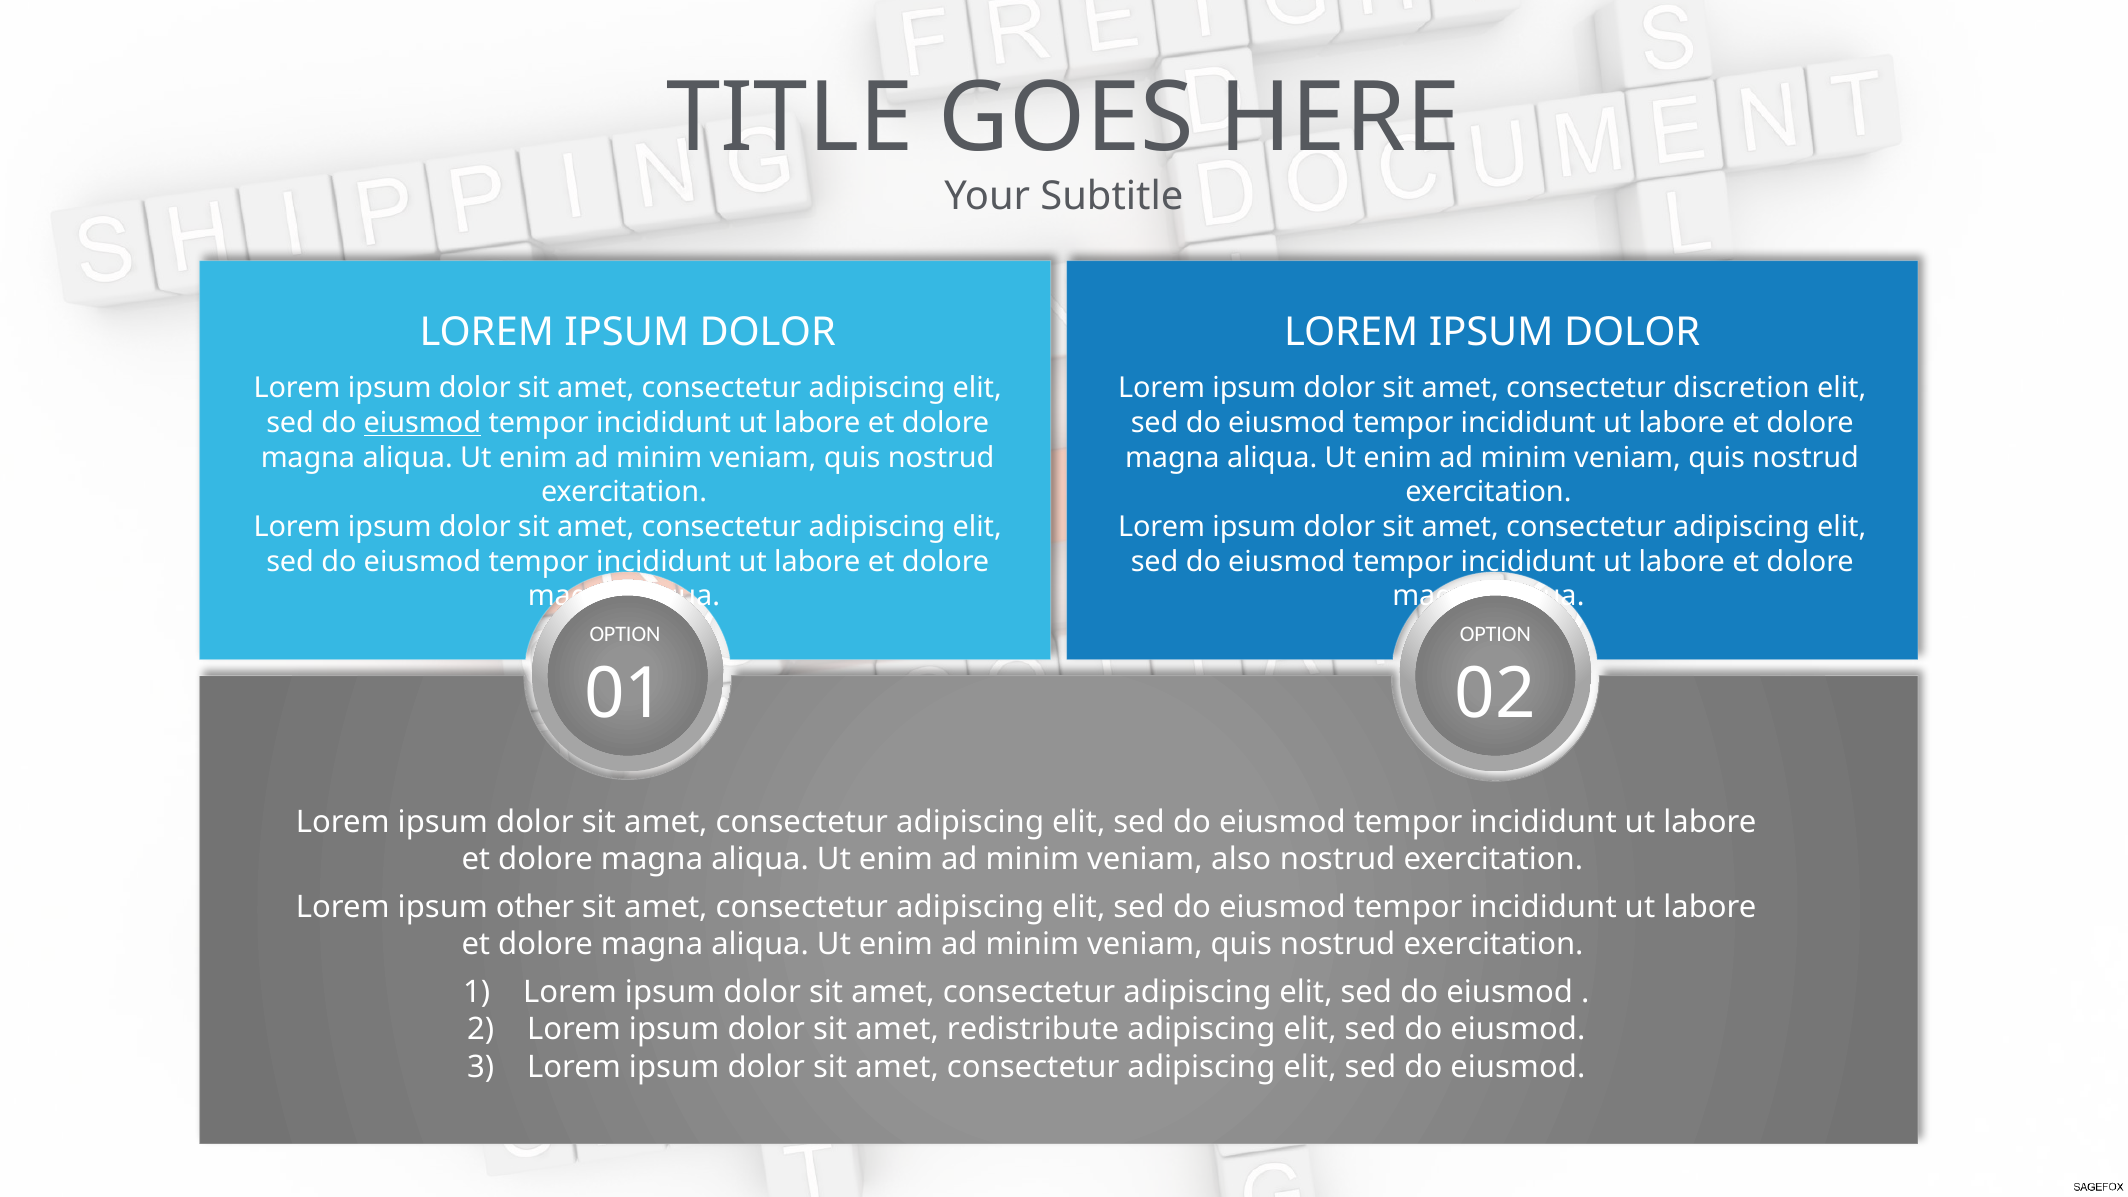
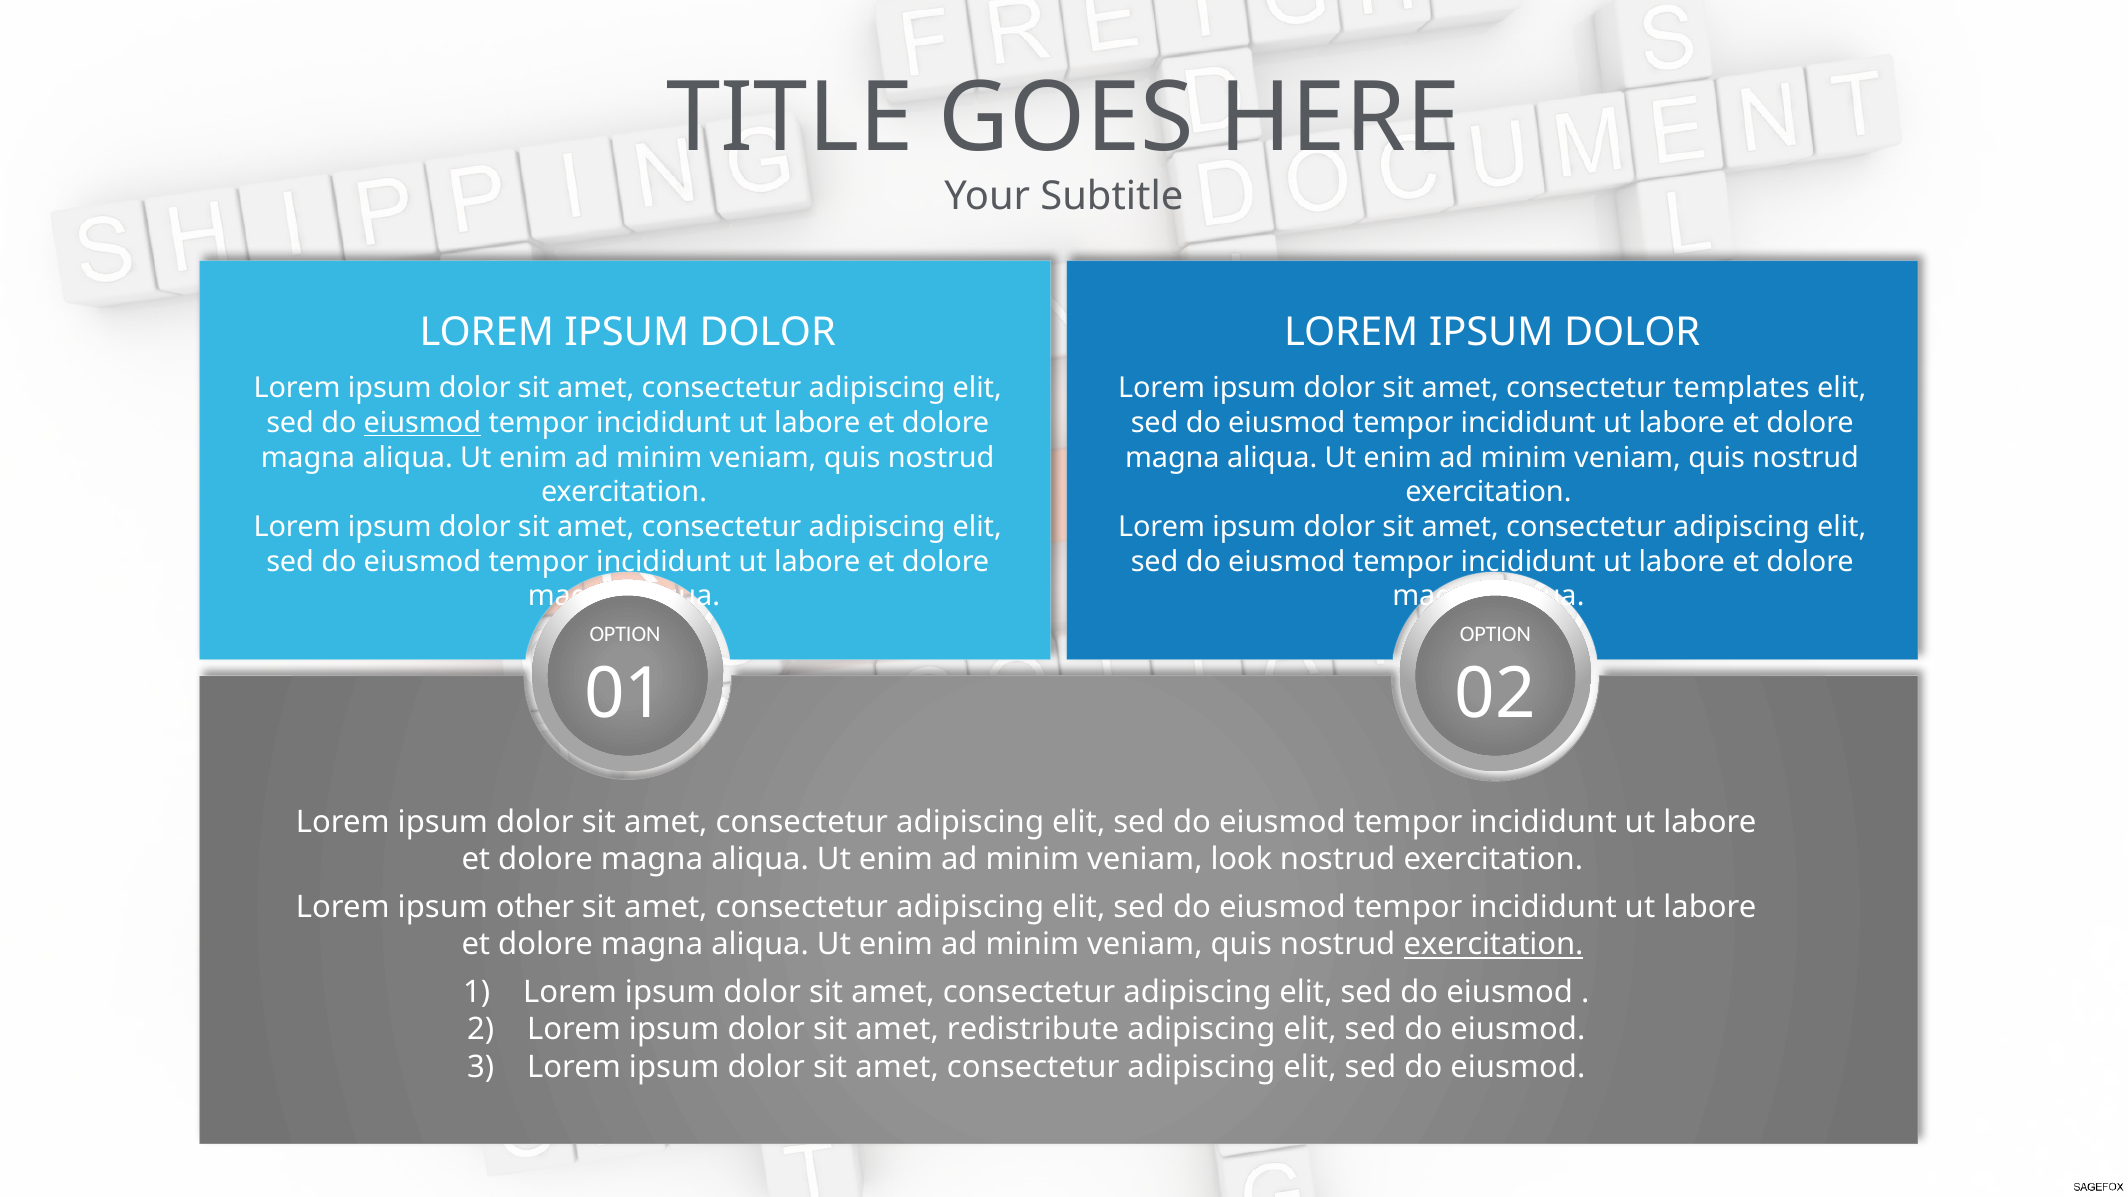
discretion: discretion -> templates
also: also -> look
exercitation at (1493, 944) underline: none -> present
